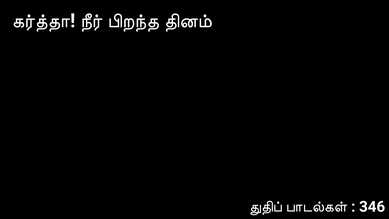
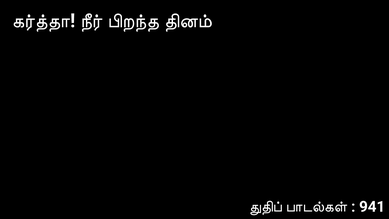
346: 346 -> 941
